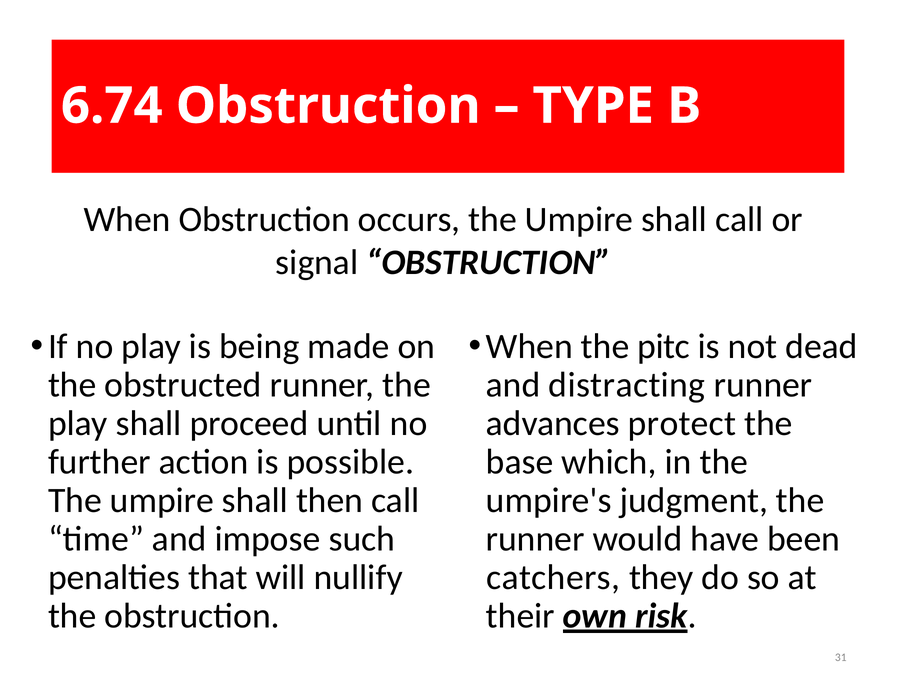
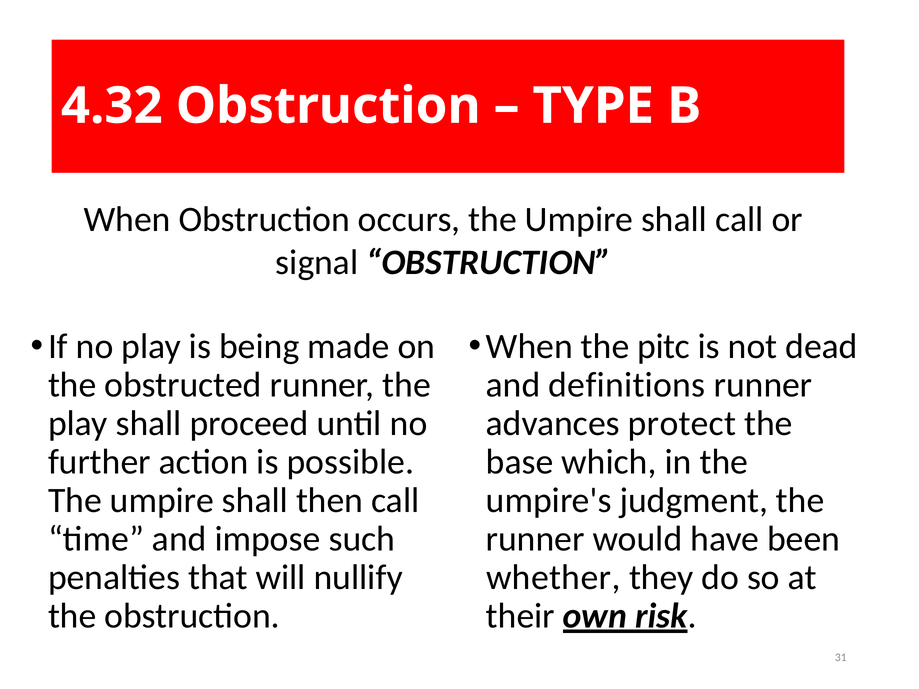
6.74: 6.74 -> 4.32
distracting: distracting -> definitions
catchers: catchers -> whether
